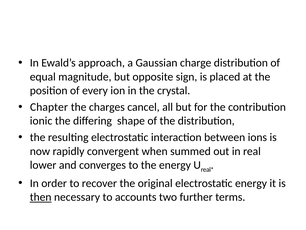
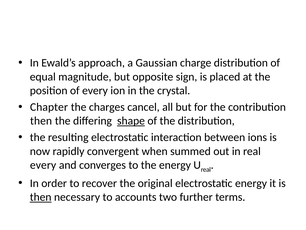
ionic at (41, 121): ionic -> then
shape underline: none -> present
lower at (43, 165): lower -> every
